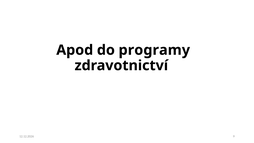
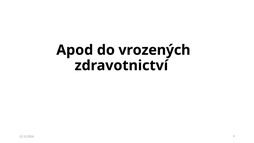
programy: programy -> vrozených
